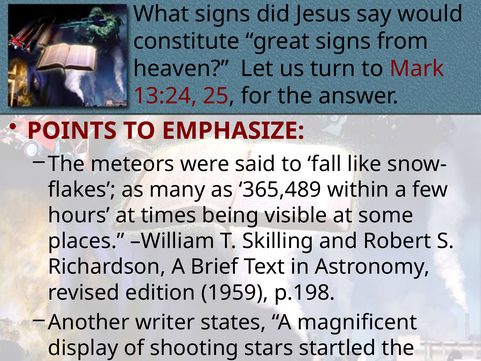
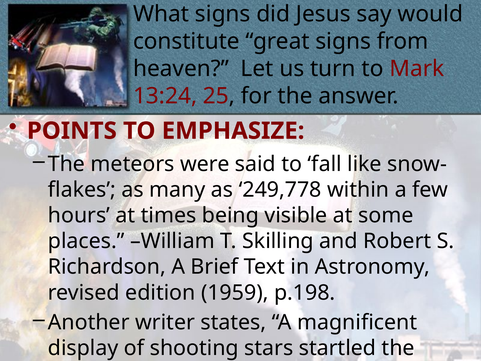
365,489: 365,489 -> 249,778
